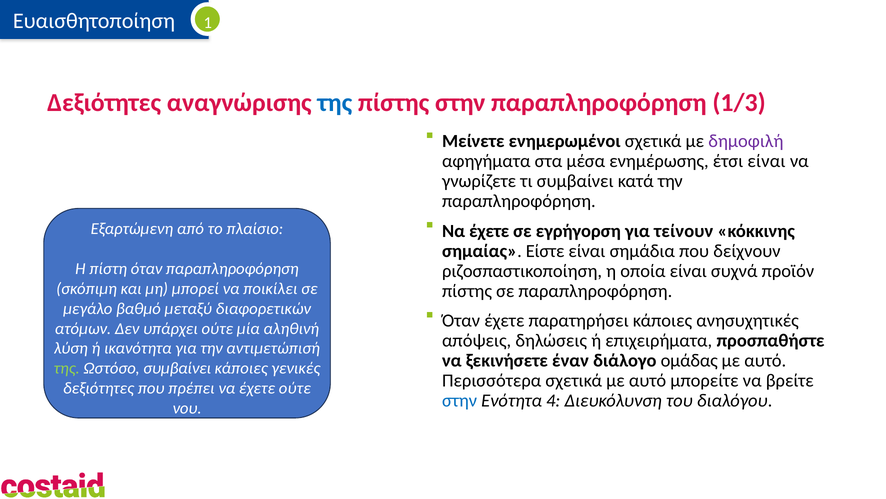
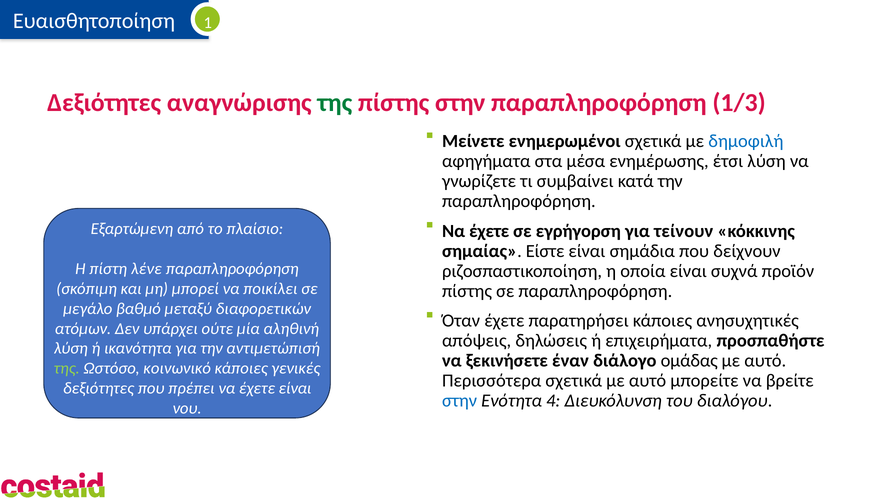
της at (335, 103) colour: blue -> green
δημοφιλή colour: purple -> blue
έτσι είναι: είναι -> λύση
πίστη όταν: όταν -> λένε
Ωστόσο συμβαίνει: συμβαίνει -> κοινωνικό
έχετε ούτε: ούτε -> είναι
